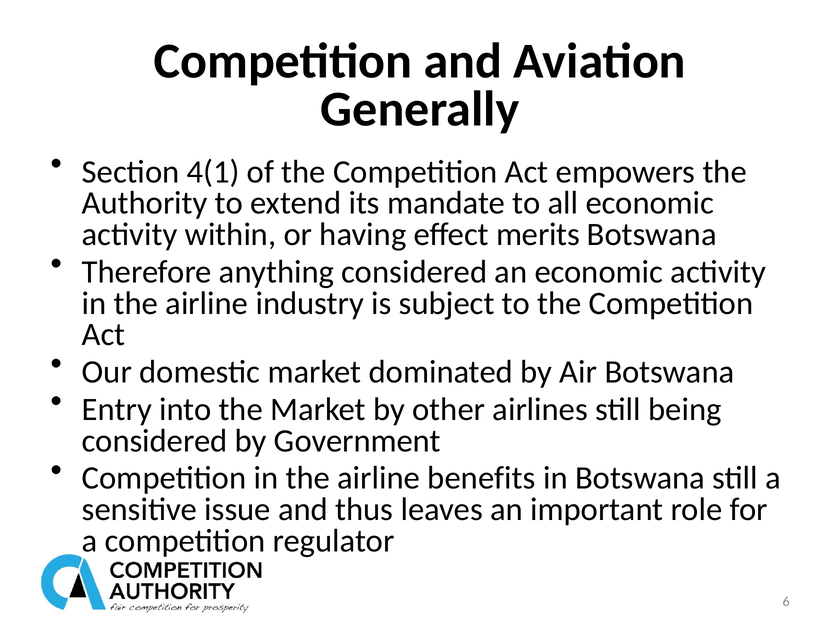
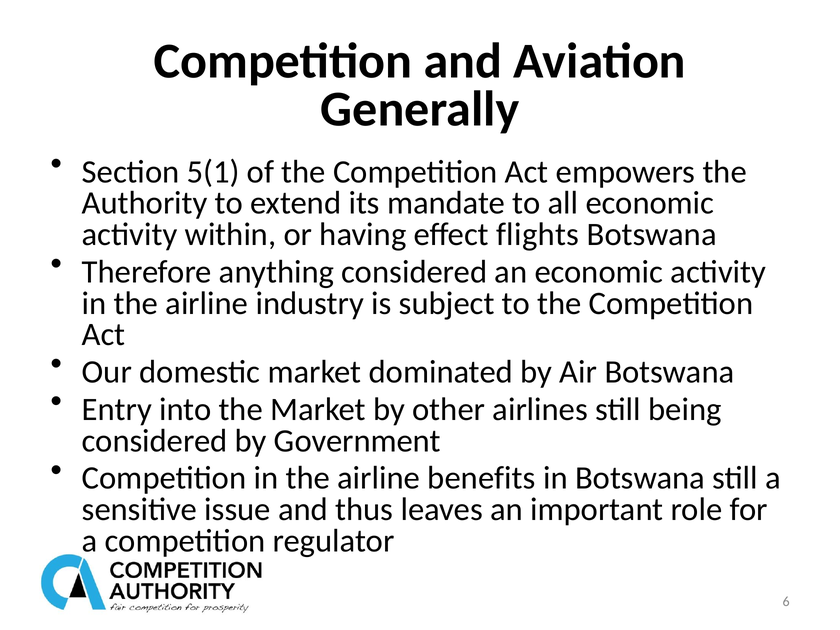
4(1: 4(1 -> 5(1
merits: merits -> flights
